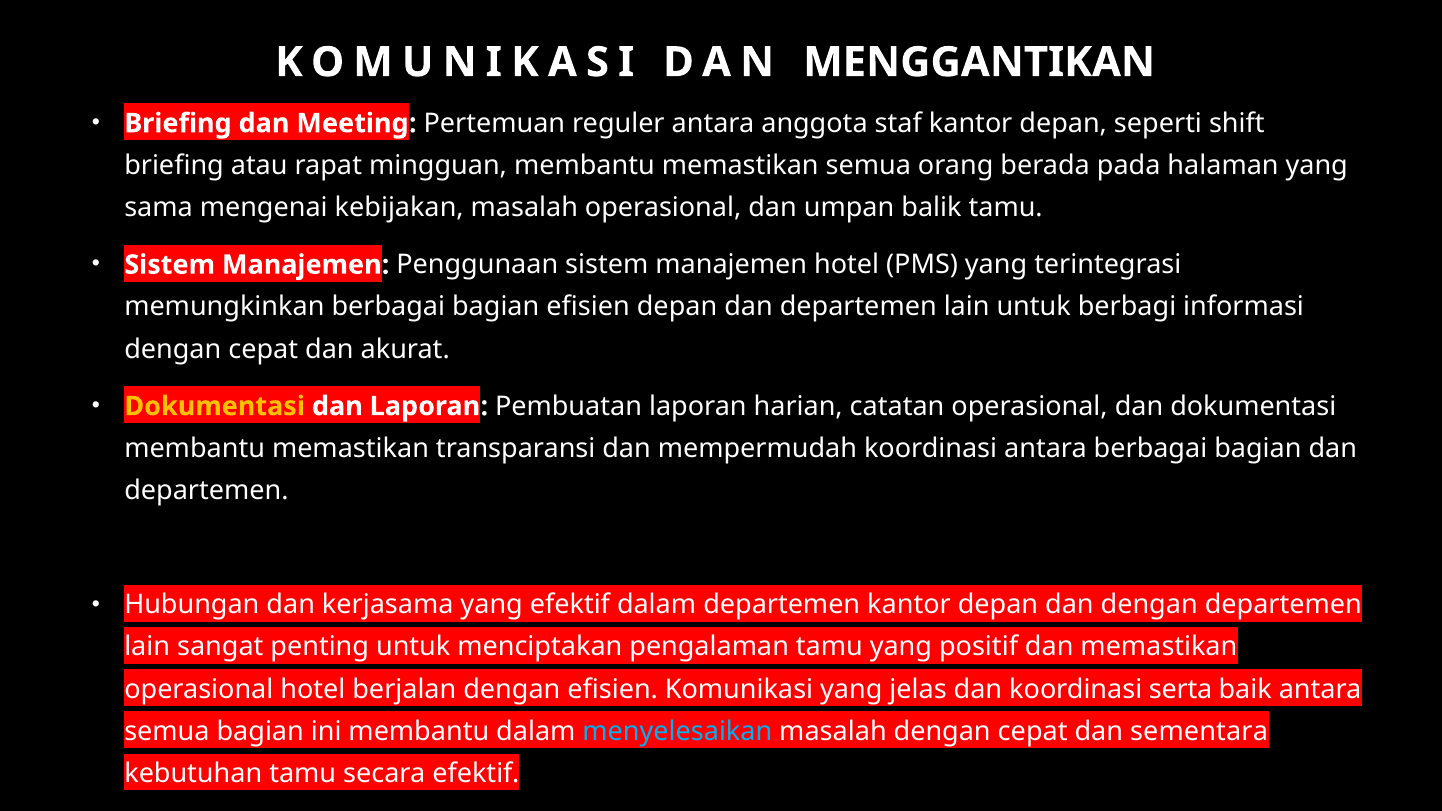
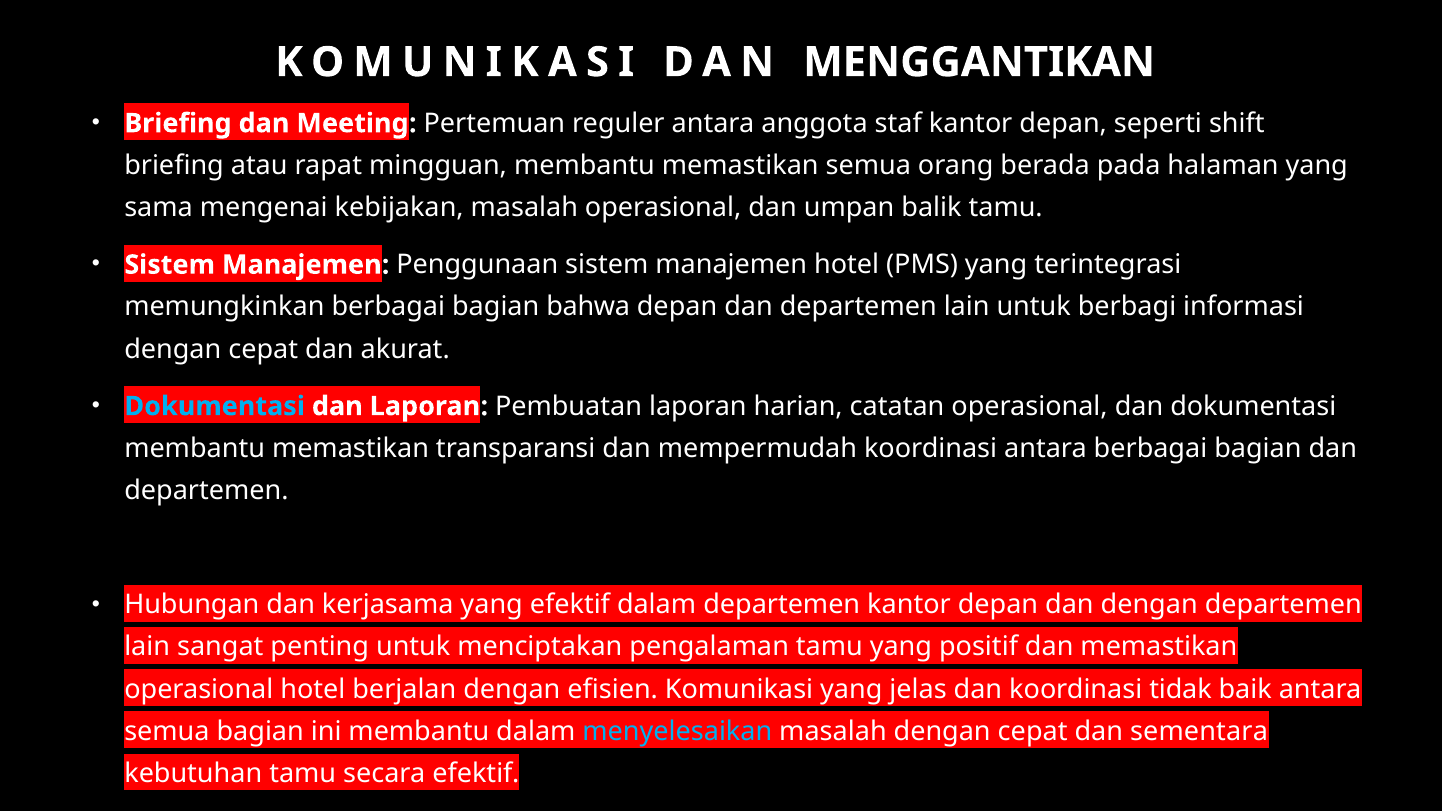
bagian efisien: efisien -> bahwa
Dokumentasi at (215, 406) colour: yellow -> light blue
serta: serta -> tidak
